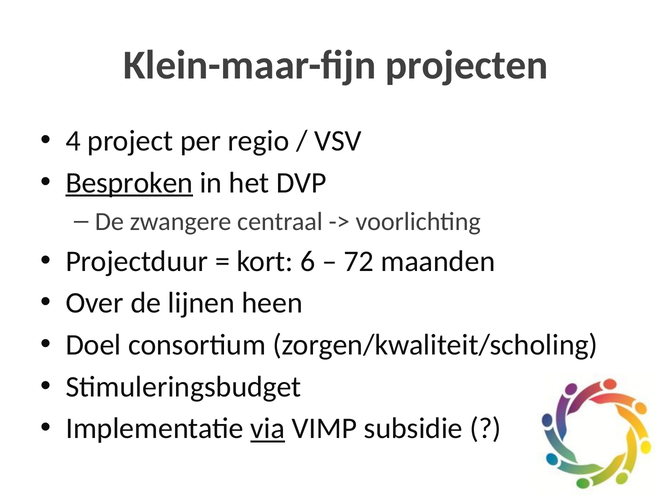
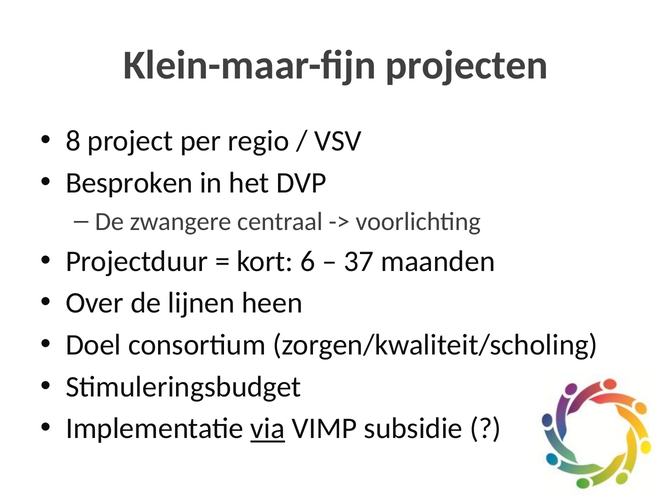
4: 4 -> 8
Besproken underline: present -> none
72: 72 -> 37
